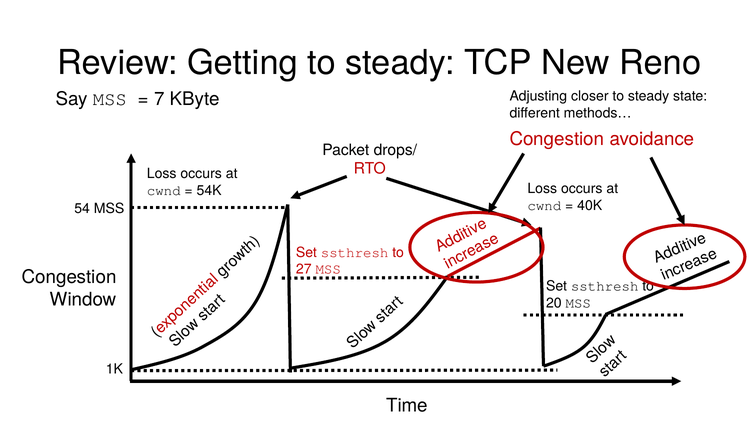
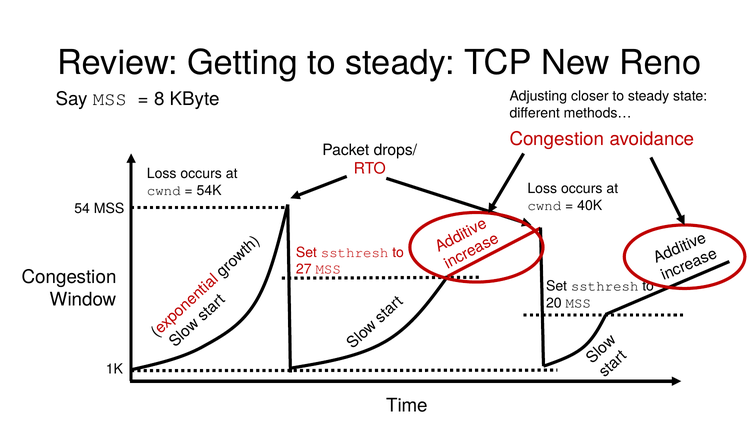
7: 7 -> 8
